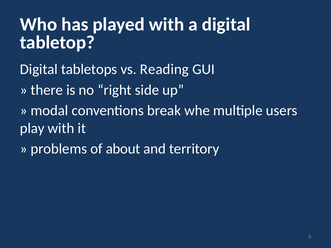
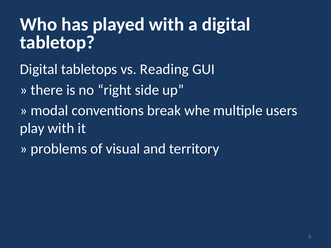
about: about -> visual
